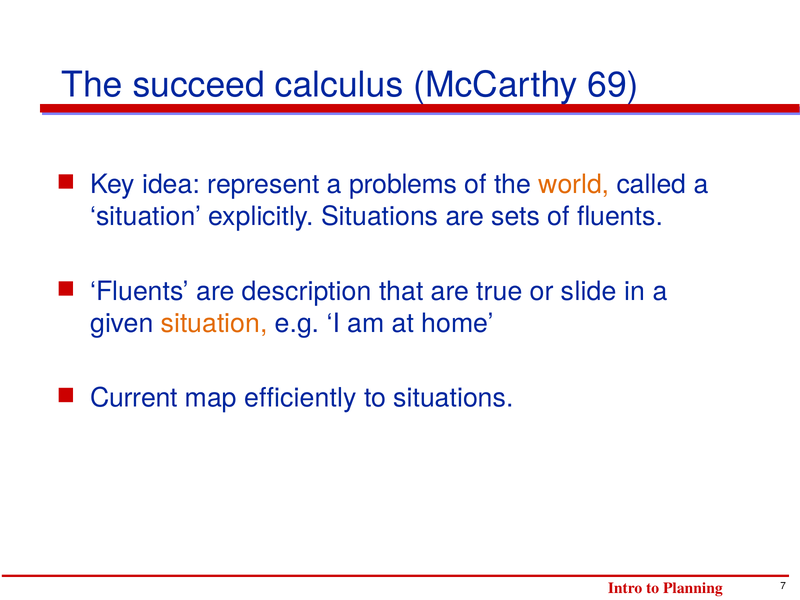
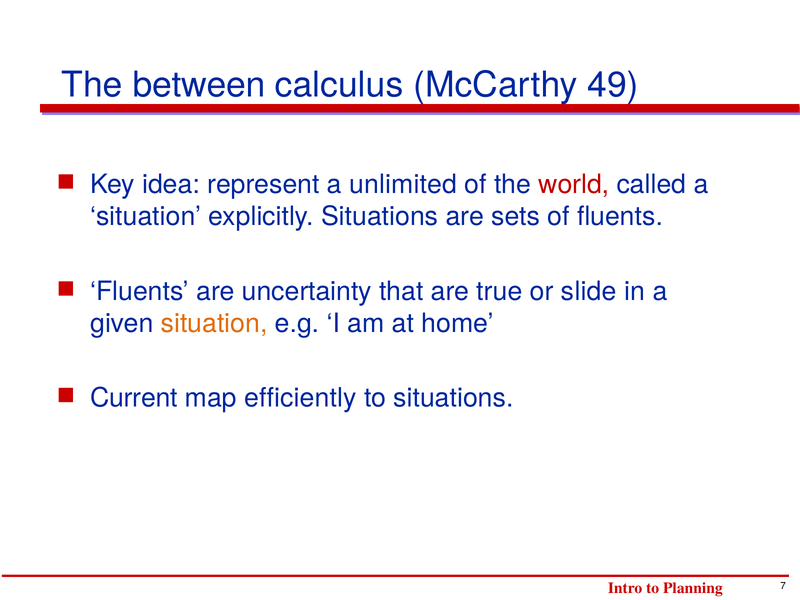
succeed: succeed -> between
69: 69 -> 49
problems: problems -> unlimited
world colour: orange -> red
description: description -> uncertainty
